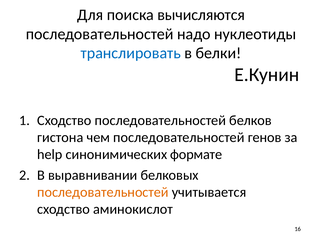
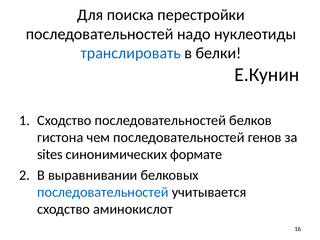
вычисляются: вычисляются -> перестройки
help: help -> sites
последовательностей at (103, 192) colour: orange -> blue
